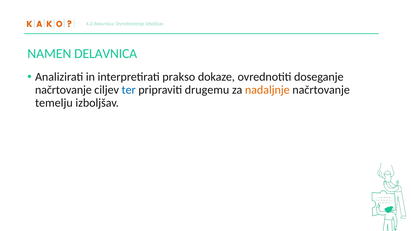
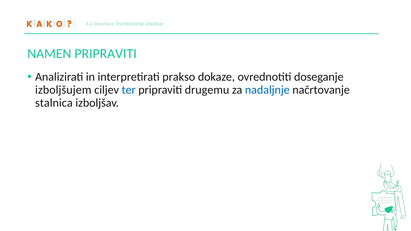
NAMEN DELAVNICA: DELAVNICA -> PRIPRAVITI
načrtovanje at (63, 90): načrtovanje -> izboljšujem
nadaljnje colour: orange -> blue
temelju: temelju -> stalnica
